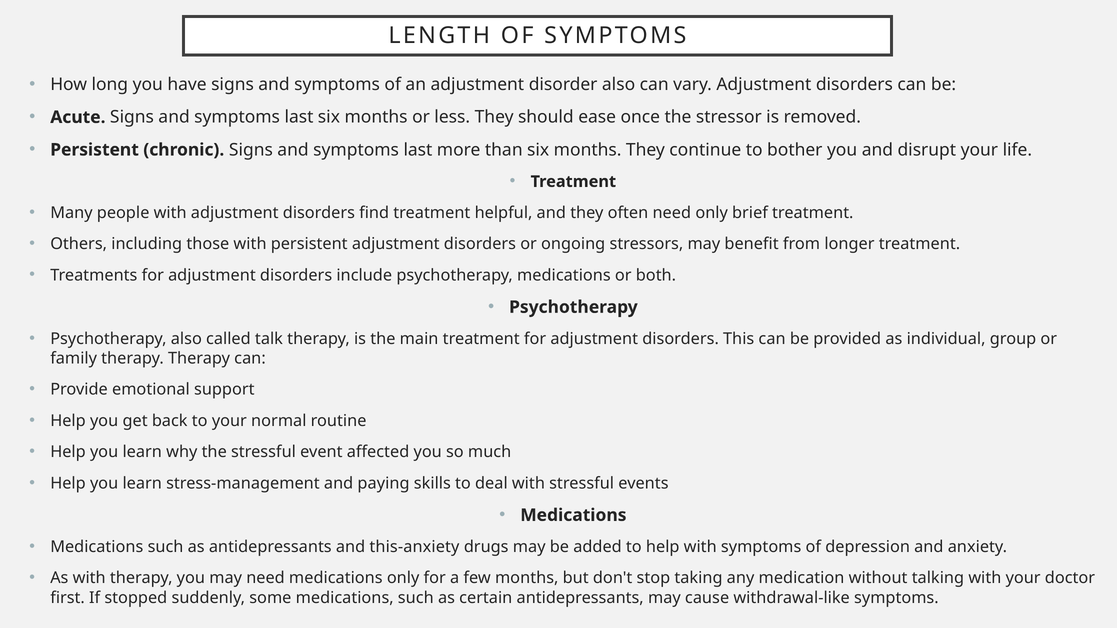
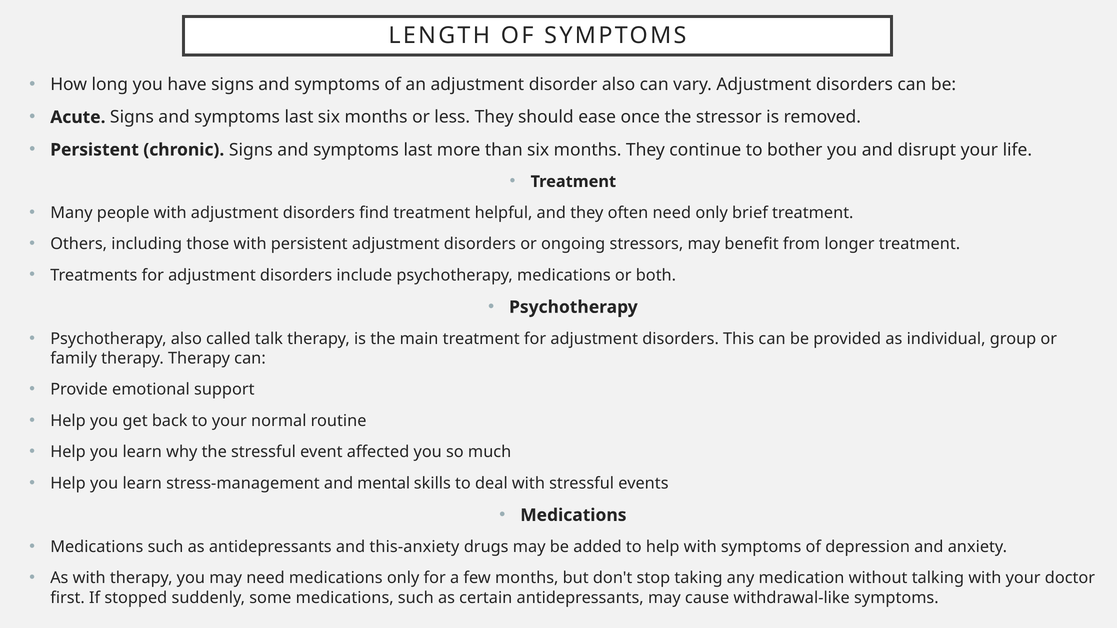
paying: paying -> mental
